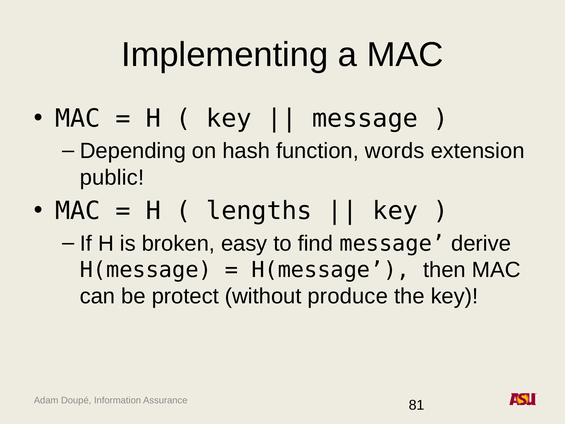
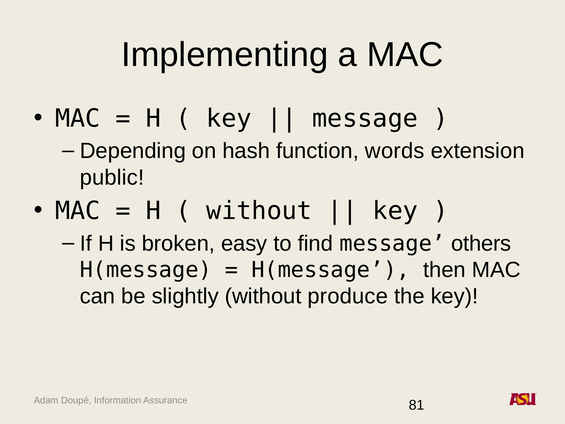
lengths at (259, 211): lengths -> without
derive: derive -> others
protect: protect -> slightly
